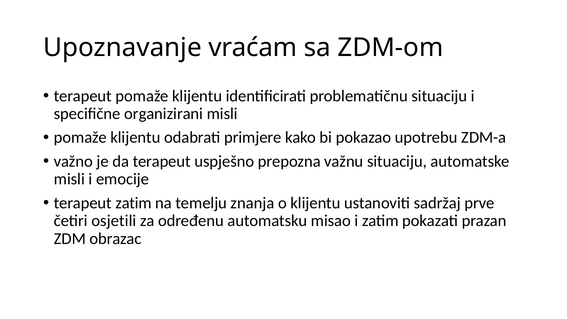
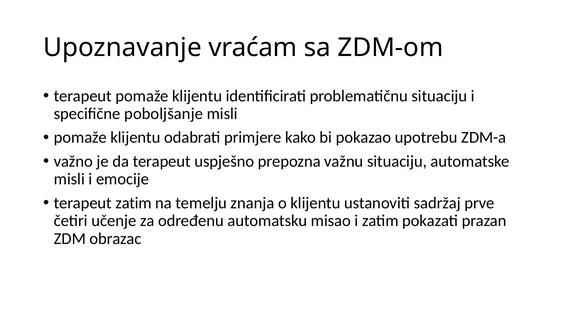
organizirani: organizirani -> poboljšanje
osjetili: osjetili -> učenje
